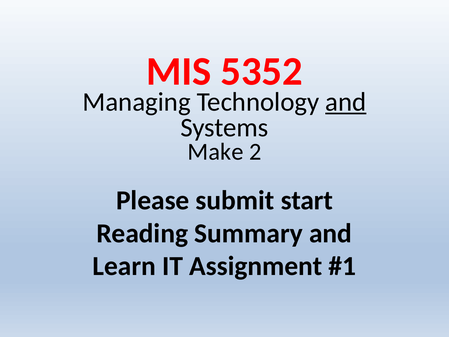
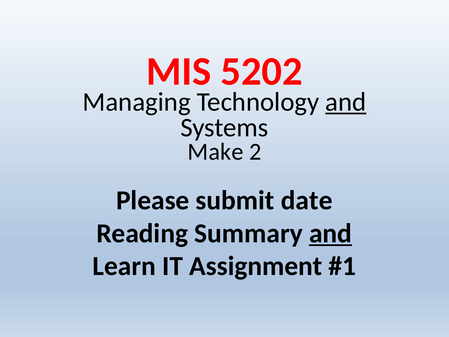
5352: 5352 -> 5202
start: start -> date
and at (331, 233) underline: none -> present
